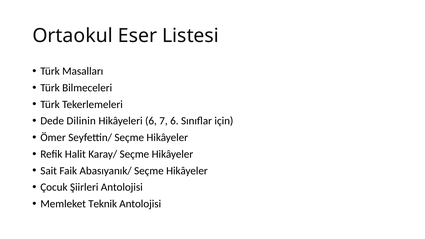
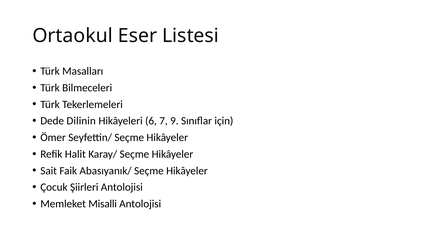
7 6: 6 -> 9
Teknik: Teknik -> Misalli
